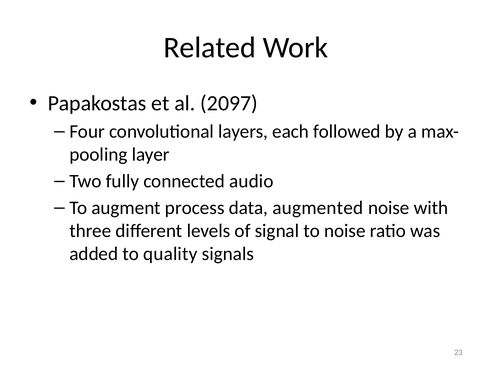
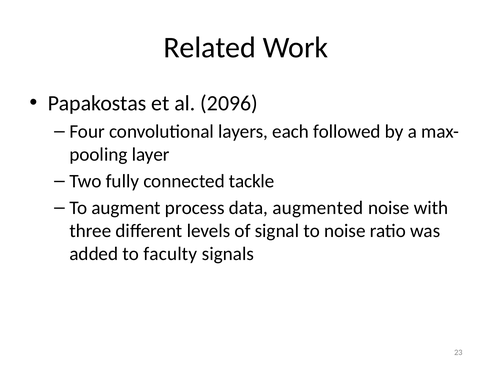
2097: 2097 -> 2096
audio: audio -> tackle
quality: quality -> faculty
